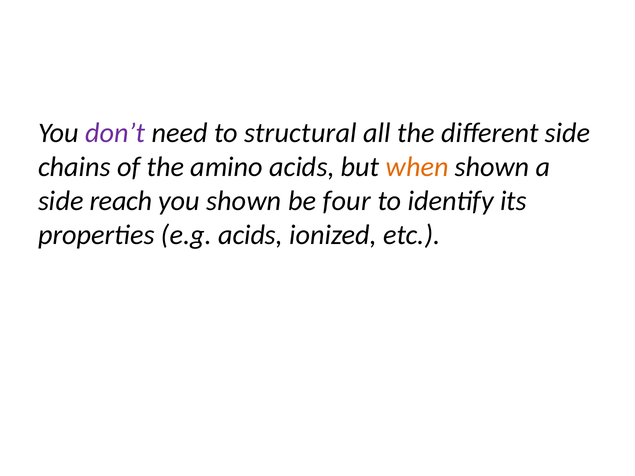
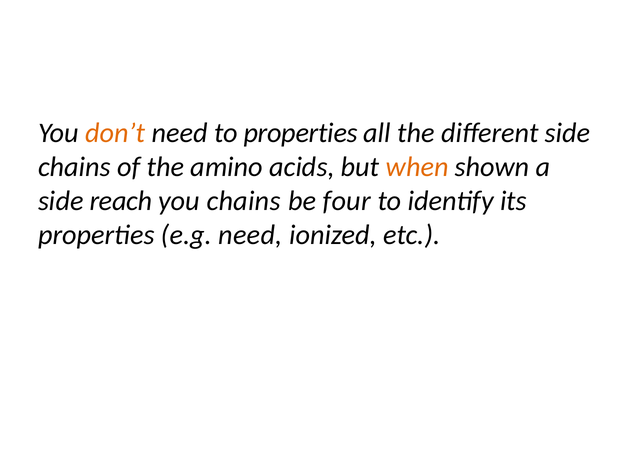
don’t colour: purple -> orange
to structural: structural -> properties
you shown: shown -> chains
e.g acids: acids -> need
